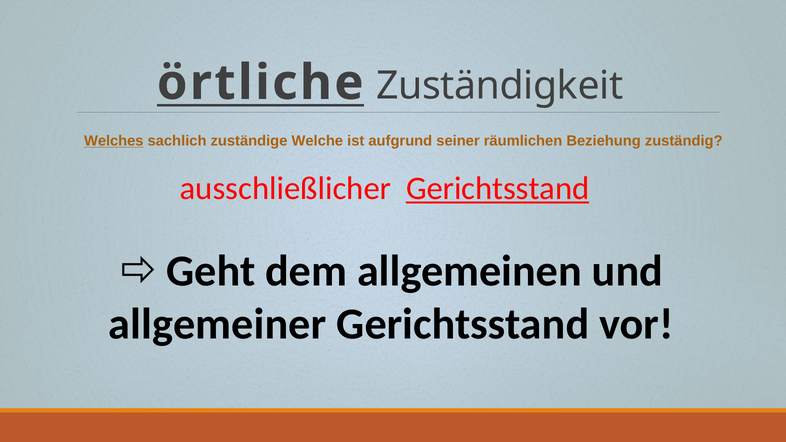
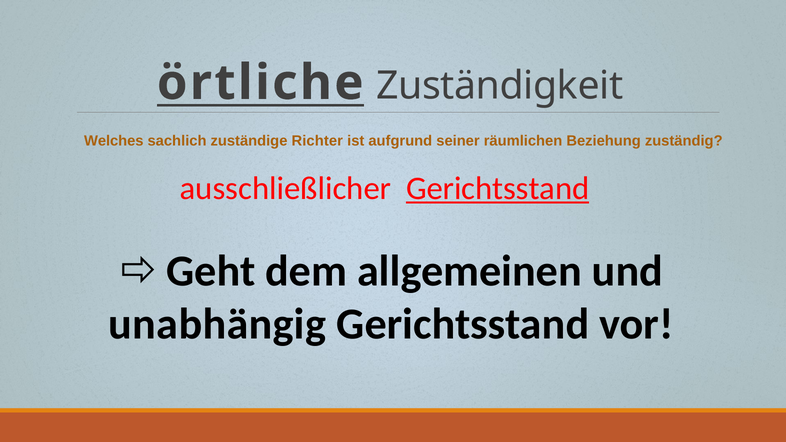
Welches underline: present -> none
Welche: Welche -> Richter
allgemeiner: allgemeiner -> unabhängig
